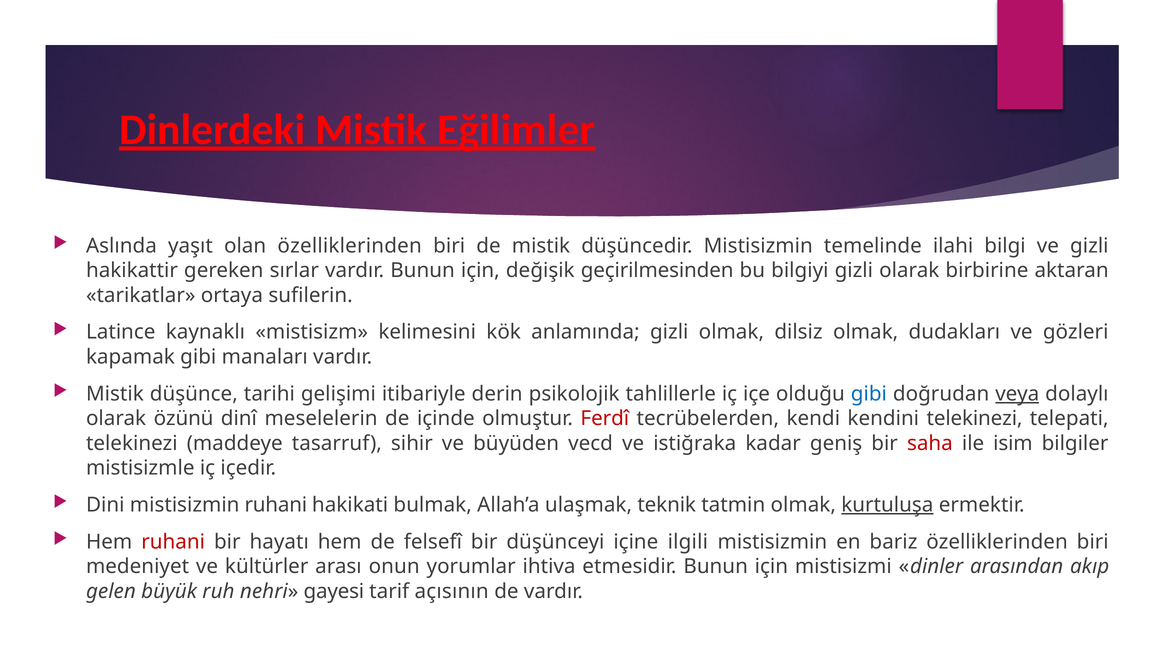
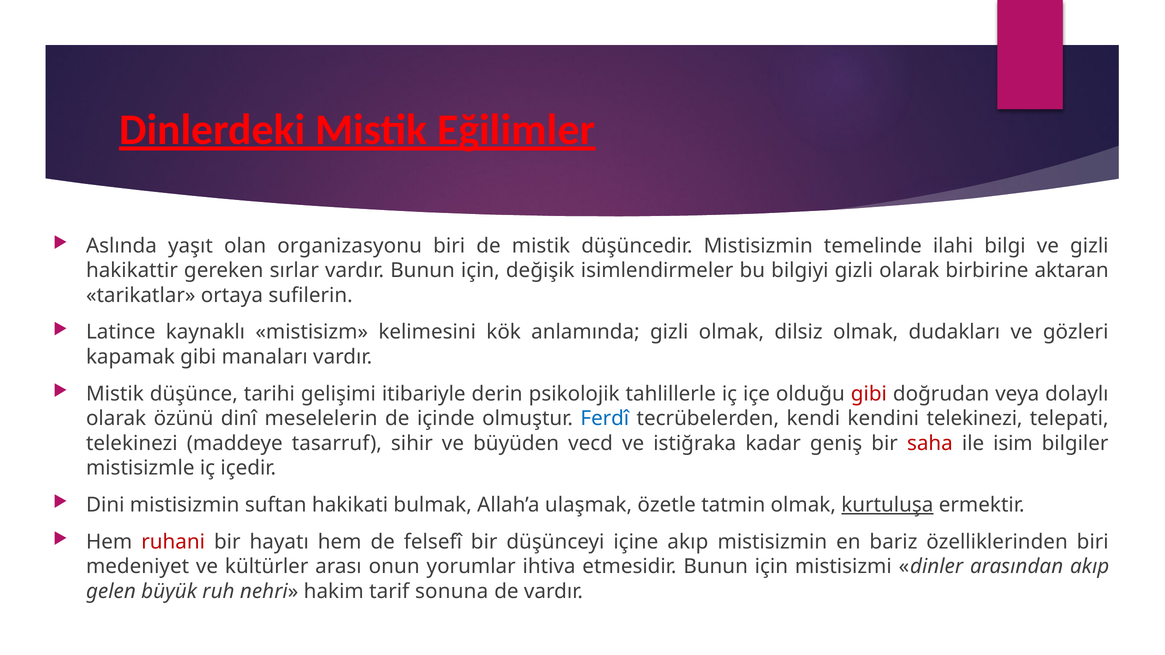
olan özelliklerinden: özelliklerinden -> organizasyonu
geçirilmesinden: geçirilmesinden -> isimlendirmeler
gibi at (869, 394) colour: blue -> red
veya underline: present -> none
Ferdî colour: red -> blue
mistisizmin ruhani: ruhani -> suftan
teknik: teknik -> özetle
içine ilgili: ilgili -> akıp
gayesi: gayesi -> hakim
açısının: açısının -> sonuna
